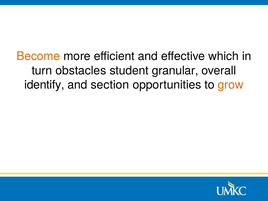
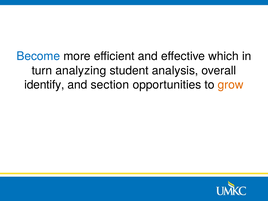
Become colour: orange -> blue
obstacles: obstacles -> analyzing
granular: granular -> analysis
